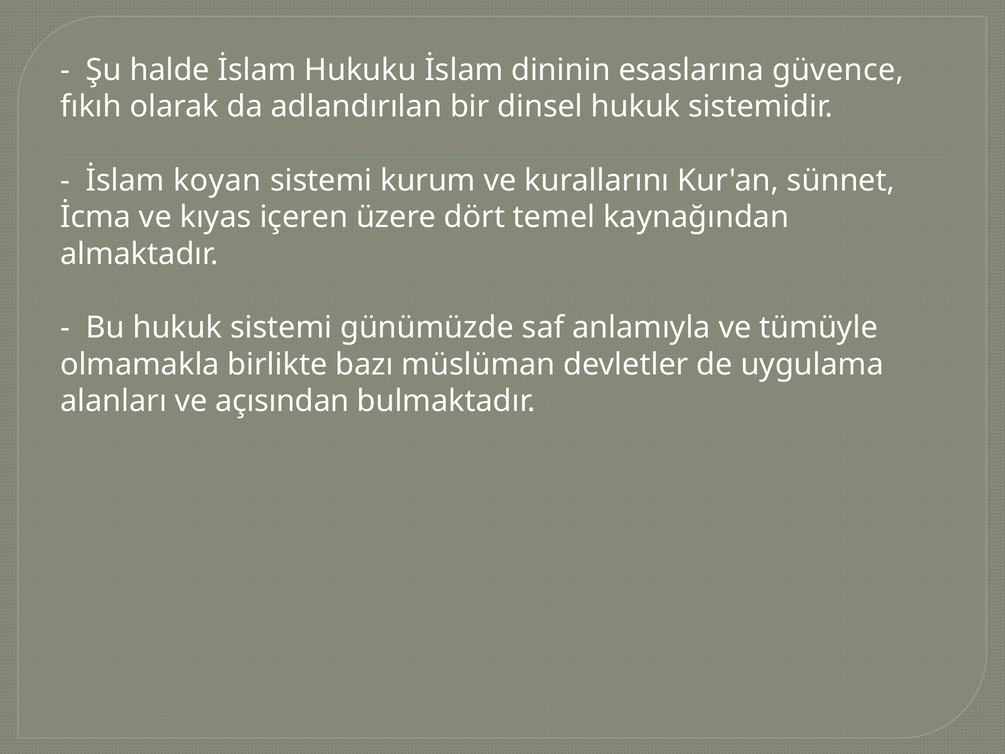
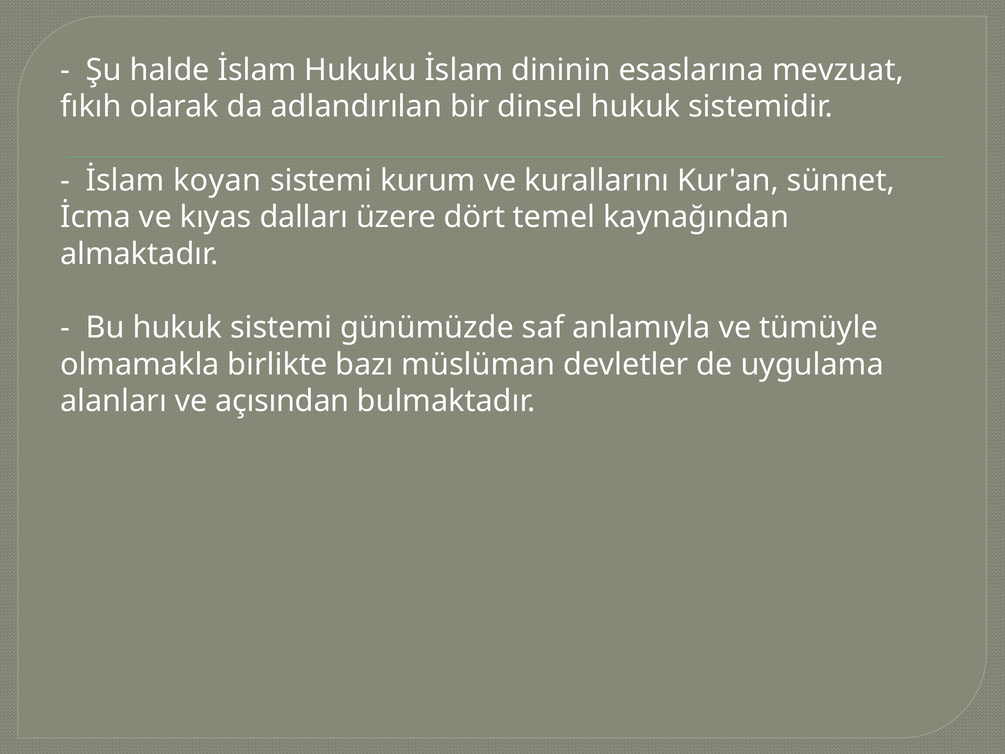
güvence: güvence -> mevzuat
içeren: içeren -> dalları
